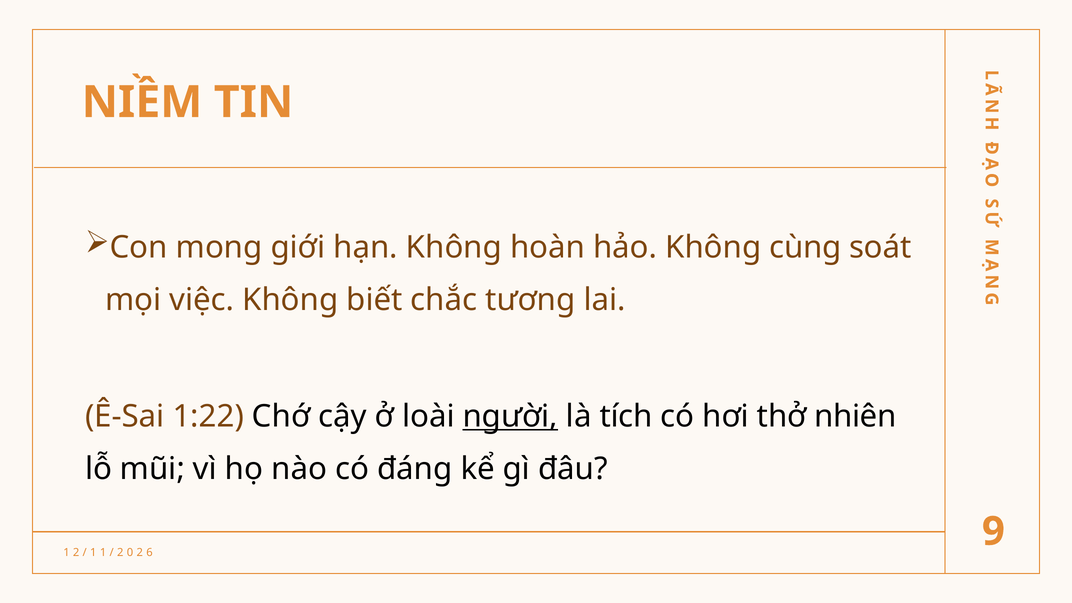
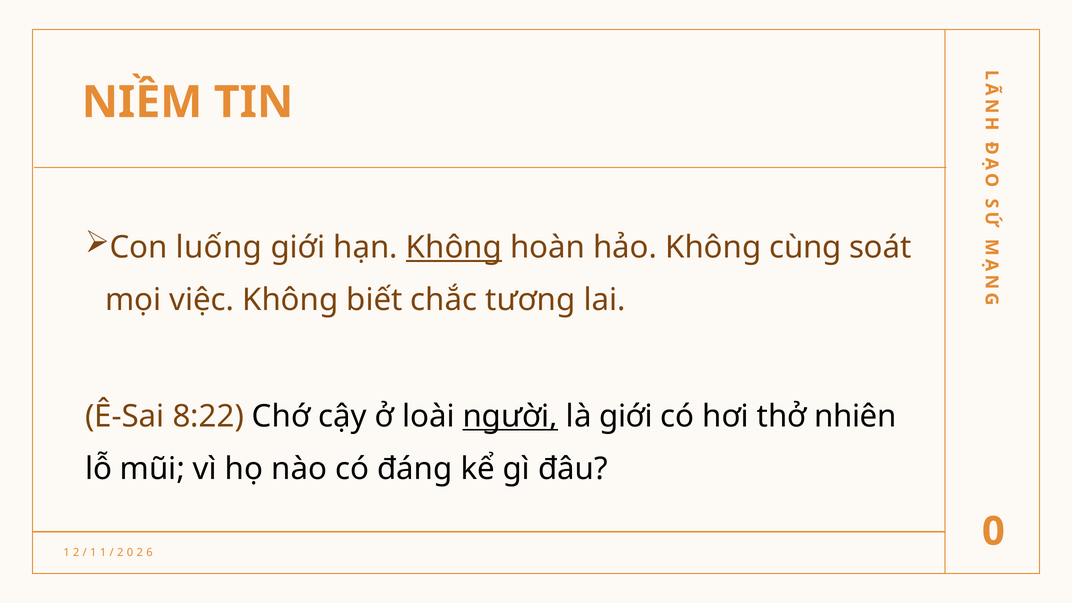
mong: mong -> luống
Không at (454, 248) underline: none -> present
1:22: 1:22 -> 8:22
là tích: tích -> giới
9 at (993, 531): 9 -> 0
